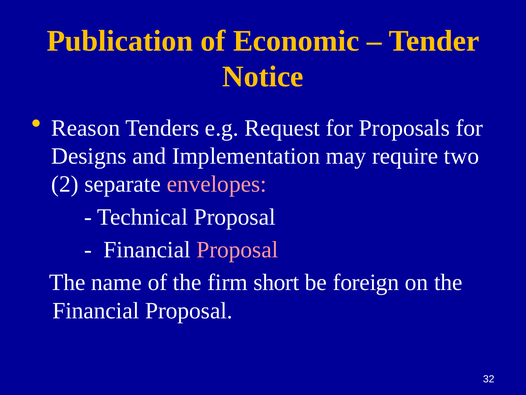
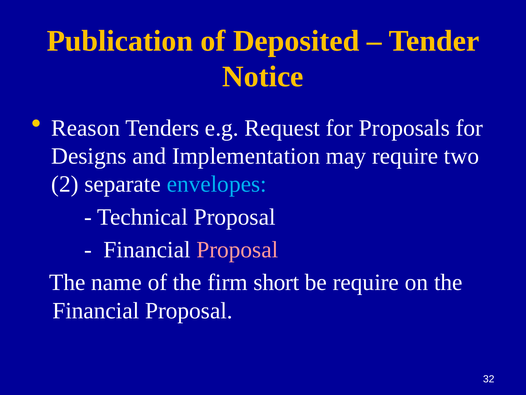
Economic: Economic -> Deposited
envelopes colour: pink -> light blue
be foreign: foreign -> require
